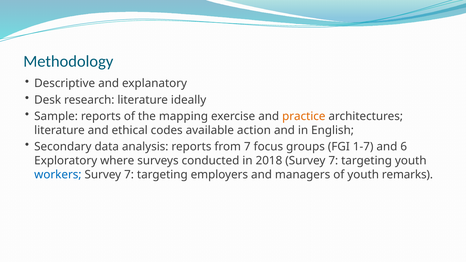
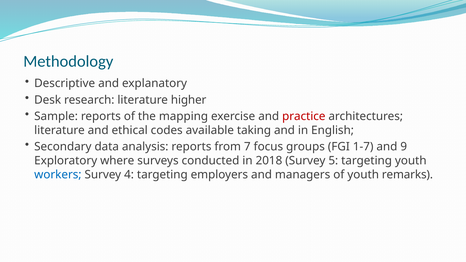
ideally: ideally -> higher
practice colour: orange -> red
action: action -> taking
6: 6 -> 9
2018 Survey 7: 7 -> 5
7 at (129, 175): 7 -> 4
